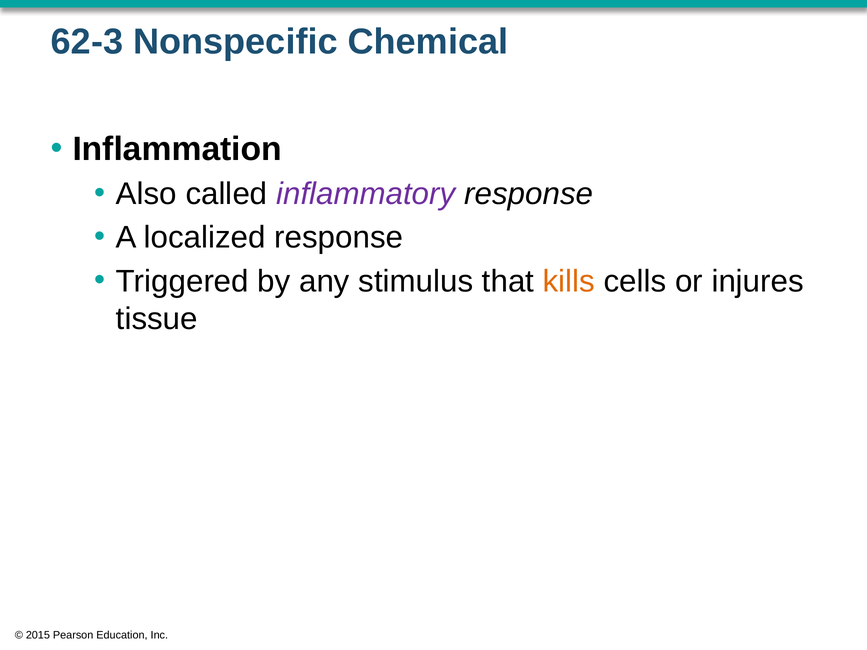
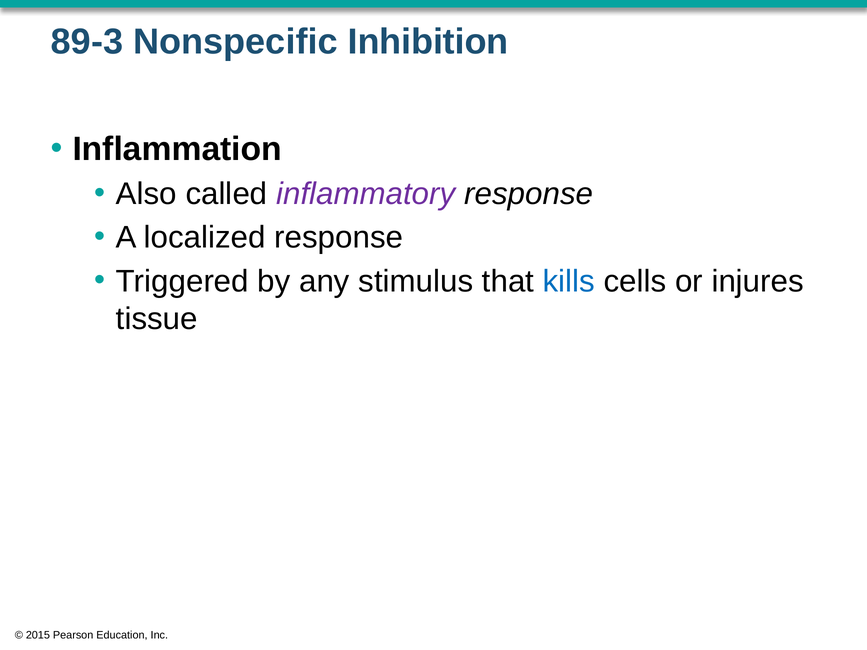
62-3: 62-3 -> 89-3
Chemical: Chemical -> Inhibition
kills colour: orange -> blue
